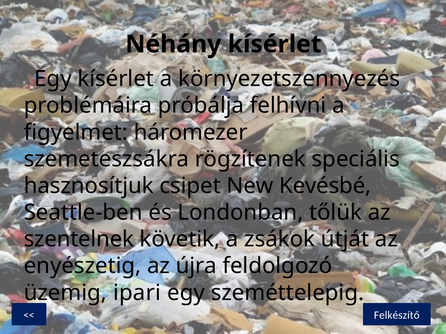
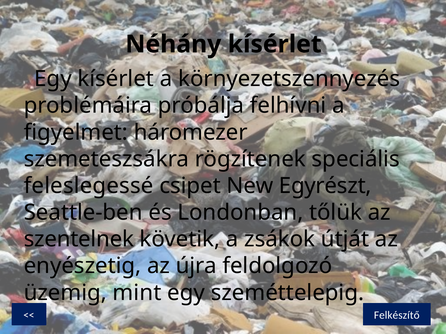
hasznosítjuk: hasznosítjuk -> feleslegessé
Kevésbé: Kevésbé -> Egyrészt
ipari: ipari -> mint
